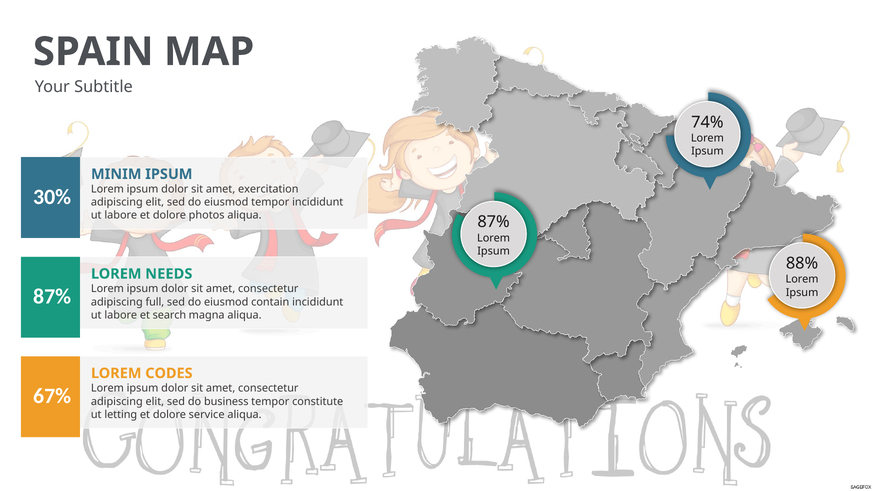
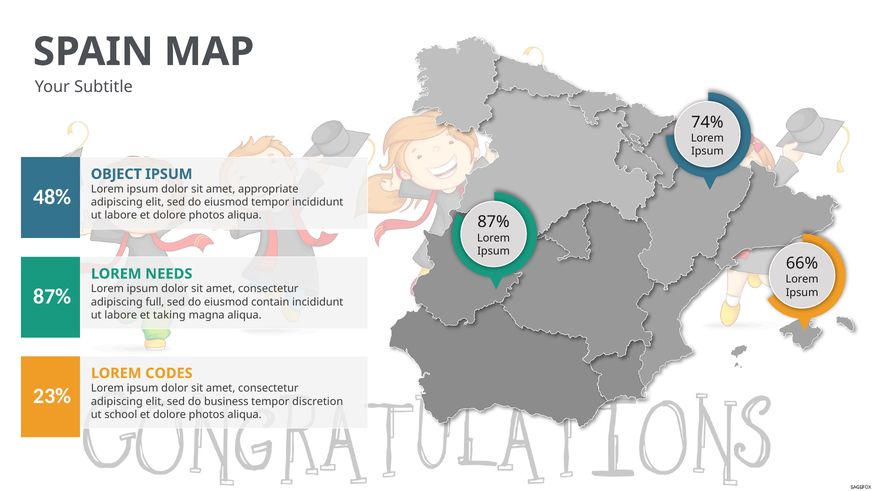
MINIM: MINIM -> OBJECT
exercitation: exercitation -> appropriate
30%: 30% -> 48%
88%: 88% -> 66%
search: search -> taking
67%: 67% -> 23%
constitute: constitute -> discretion
letting: letting -> school
service at (207, 415): service -> photos
